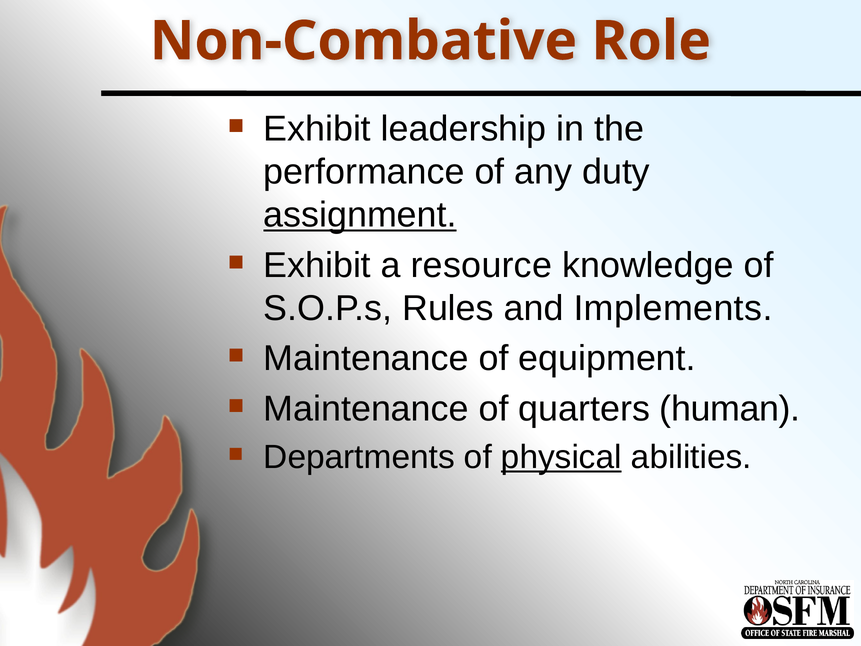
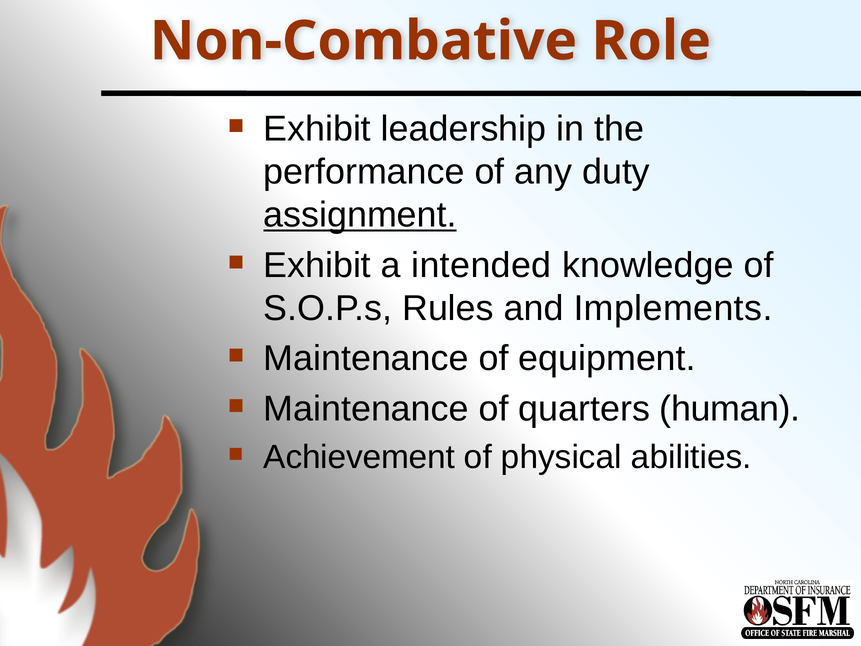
resource: resource -> intended
Departments: Departments -> Achievement
physical underline: present -> none
